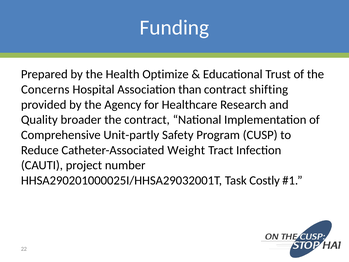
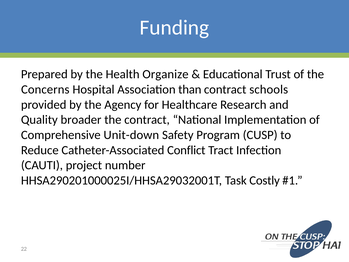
Optimize: Optimize -> Organize
shifting: shifting -> schools
Unit-partly: Unit-partly -> Unit-down
Weight: Weight -> Conflict
